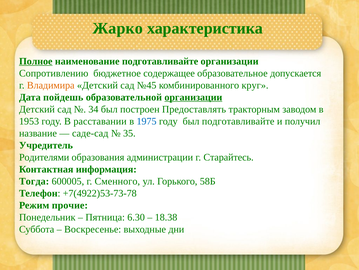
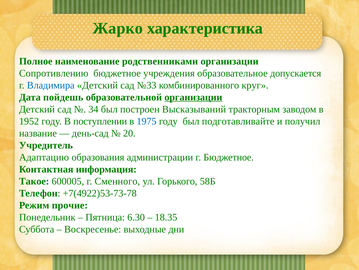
Полное underline: present -> none
наименование подготавливайте: подготавливайте -> родственниками
содержащее: содержащее -> учреждения
Владимира colour: orange -> blue
№45: №45 -> №33
Предоставлять: Предоставлять -> Высказываний
1953: 1953 -> 1952
расставании: расставании -> поступлении
саде-сад: саде-сад -> день-сад
35: 35 -> 20
Родителями: Родителями -> Адаптацию
г Старайтесь: Старайтесь -> Бюджетное
Тогда: Тогда -> Такое
18.38: 18.38 -> 18.35
